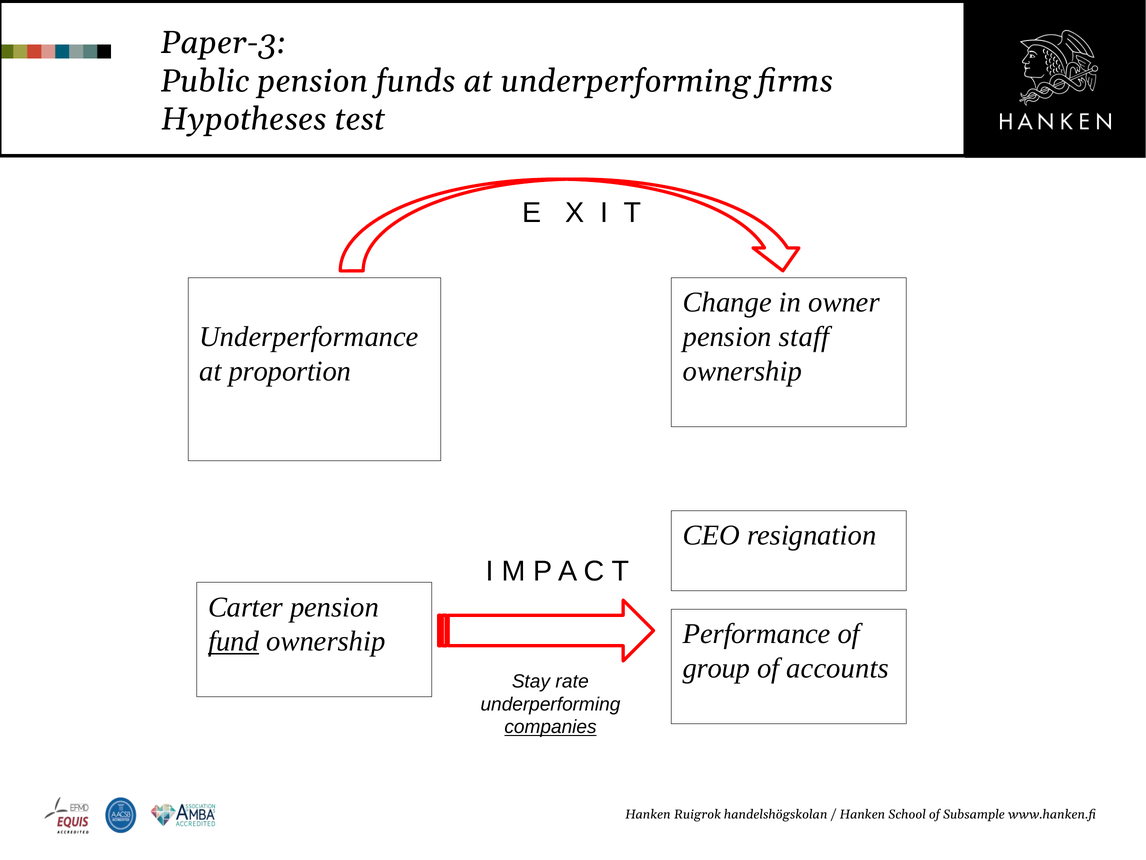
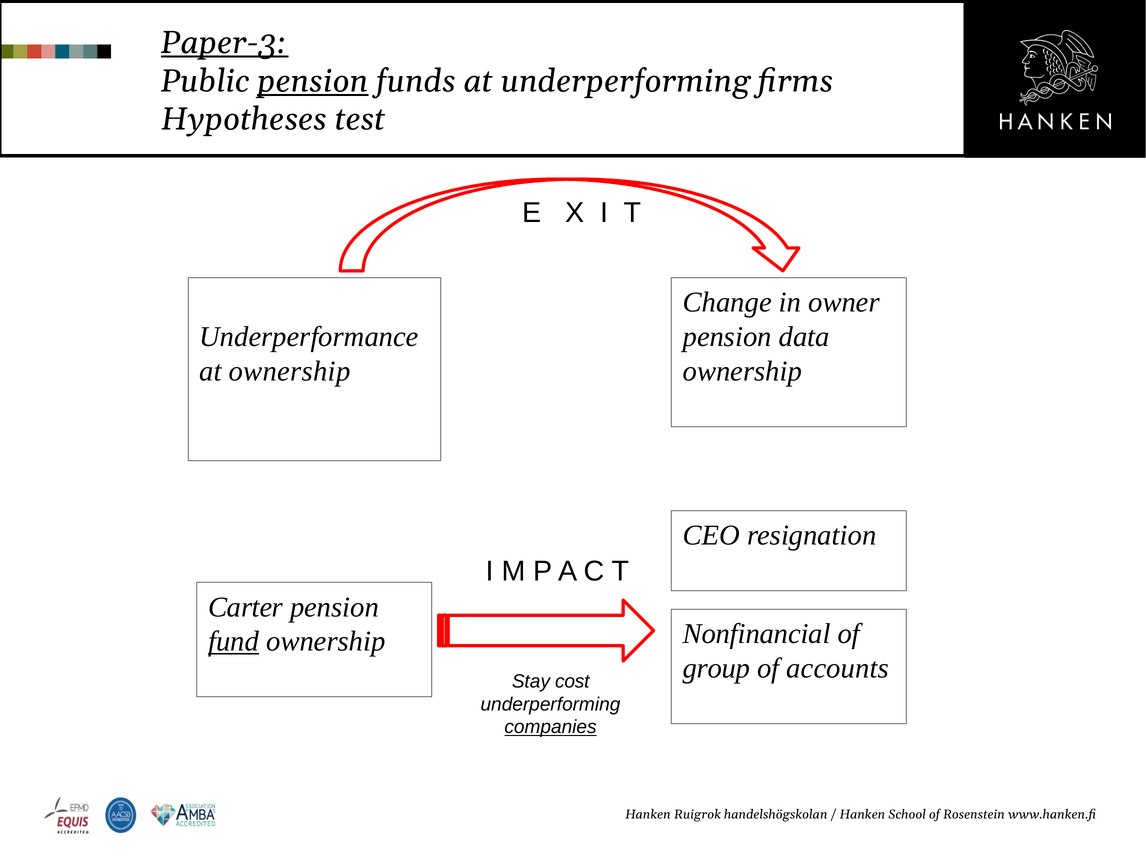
Paper-3 underline: none -> present
pension at (313, 81) underline: none -> present
staff: staff -> data
at proportion: proportion -> ownership
Performance: Performance -> Nonfinancial
rate: rate -> cost
Subsample: Subsample -> Rosenstein
